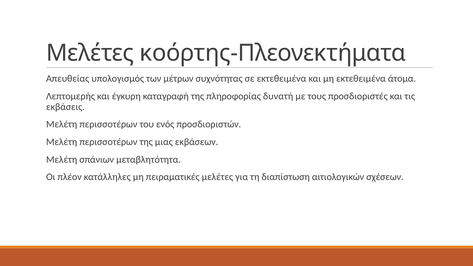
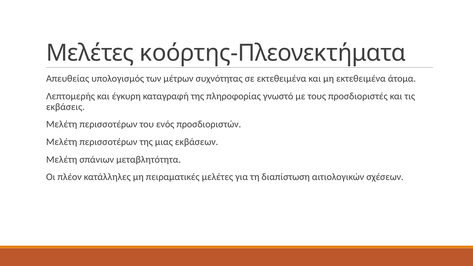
δυνατή: δυνατή -> γνωστό
